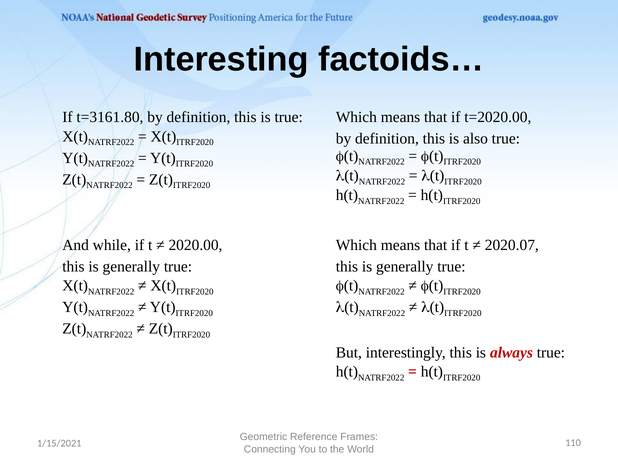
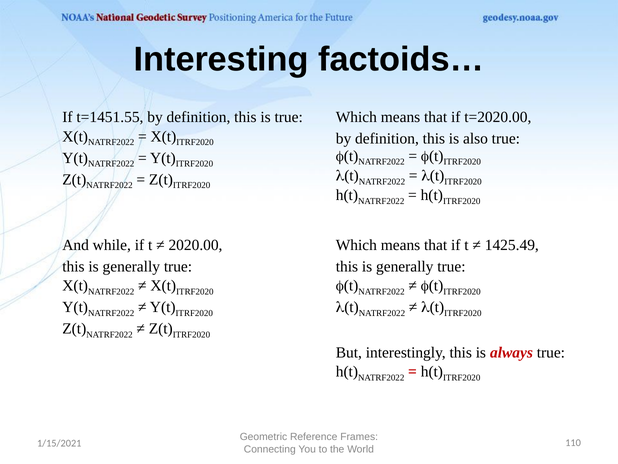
t=3161.80: t=3161.80 -> t=1451.55
2020.07: 2020.07 -> 1425.49
